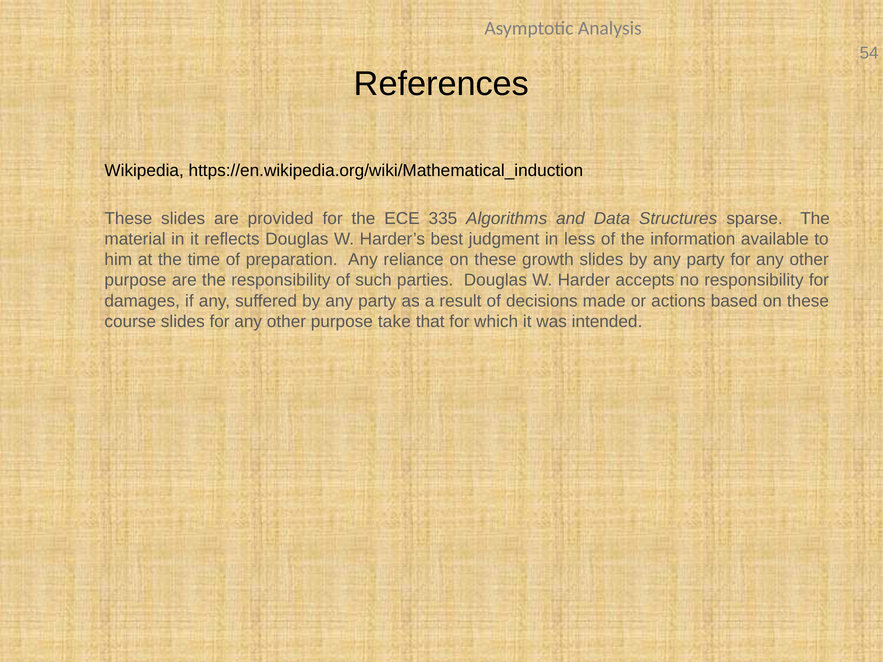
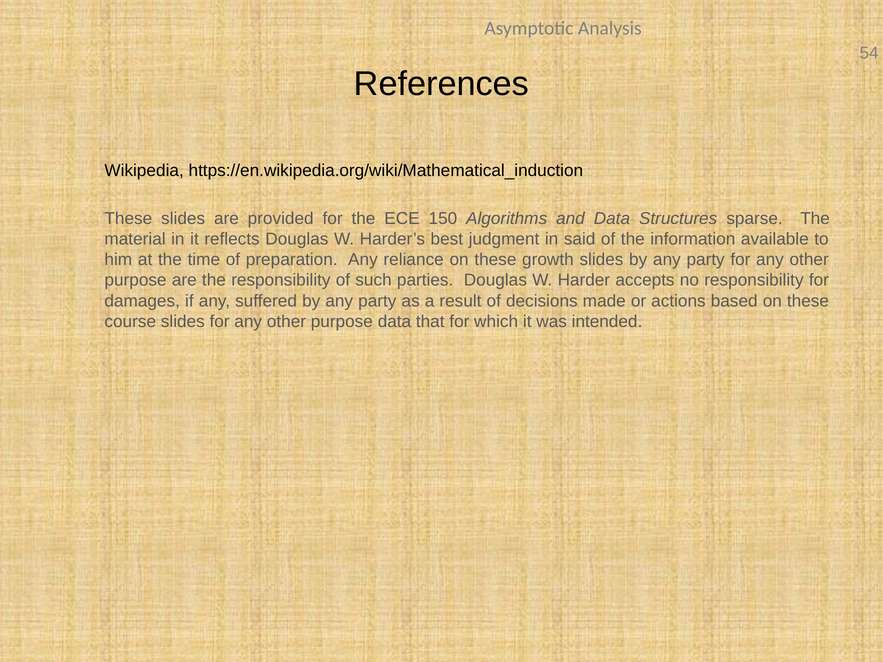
335: 335 -> 150
less: less -> said
purpose take: take -> data
